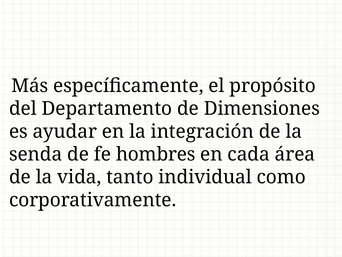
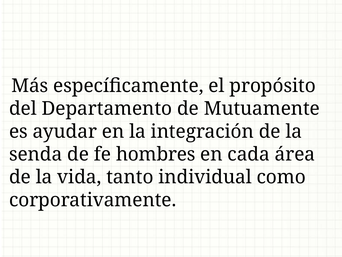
Dimensiones: Dimensiones -> Mutuamente
